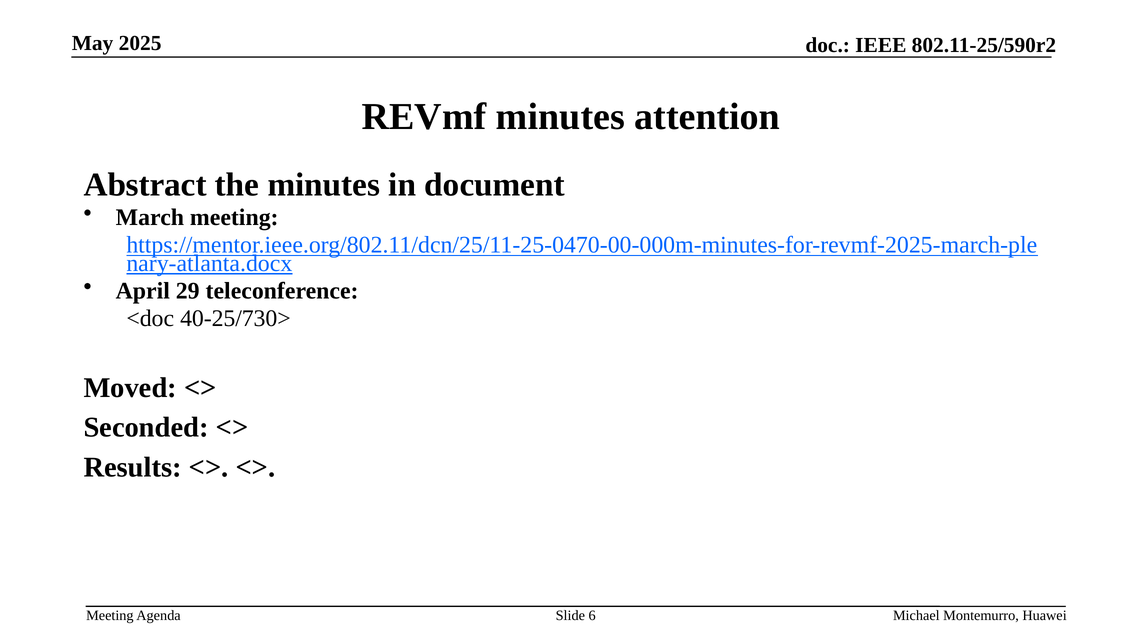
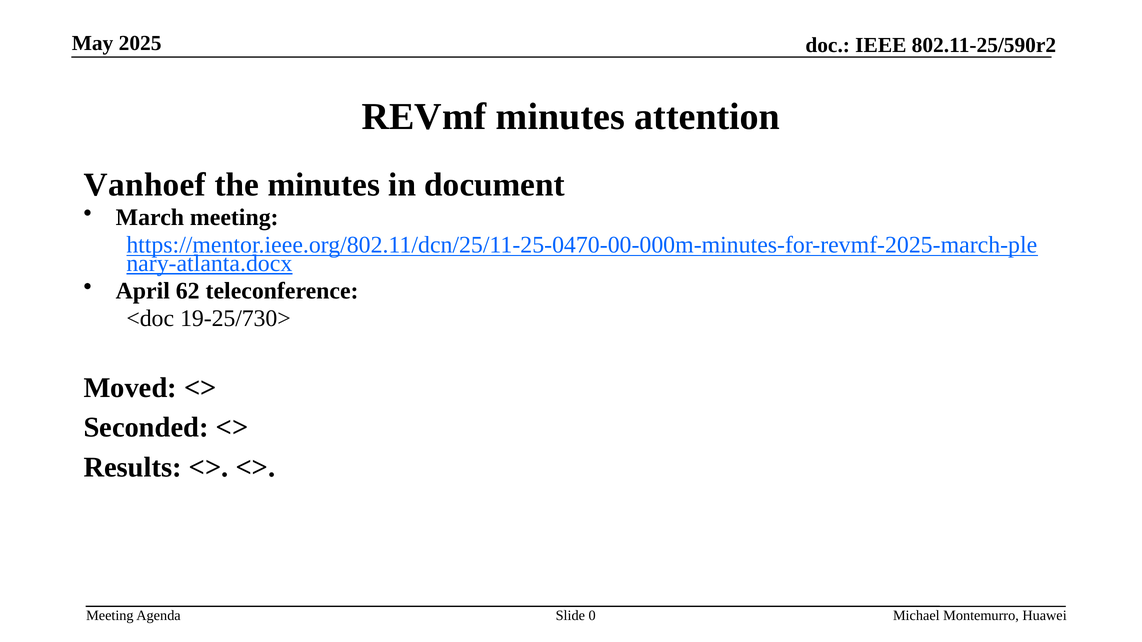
Abstract: Abstract -> Vanhoef
29: 29 -> 62
40-25/730>: 40-25/730> -> 19-25/730>
6: 6 -> 0
